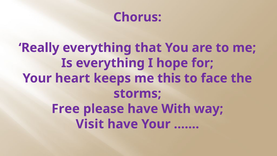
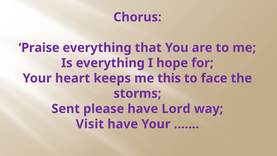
Really: Really -> Praise
Free: Free -> Sent
With: With -> Lord
